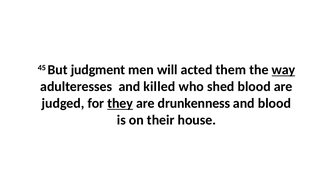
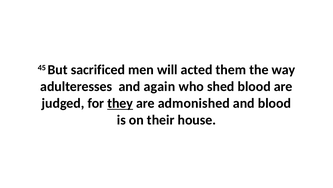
judgment: judgment -> sacrificed
way underline: present -> none
killed: killed -> again
drunkenness: drunkenness -> admonished
